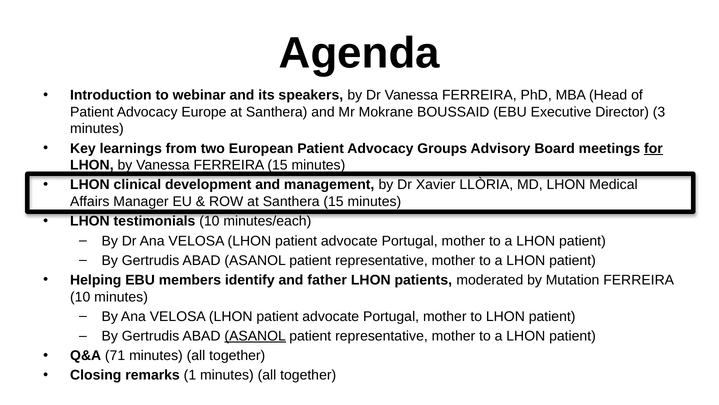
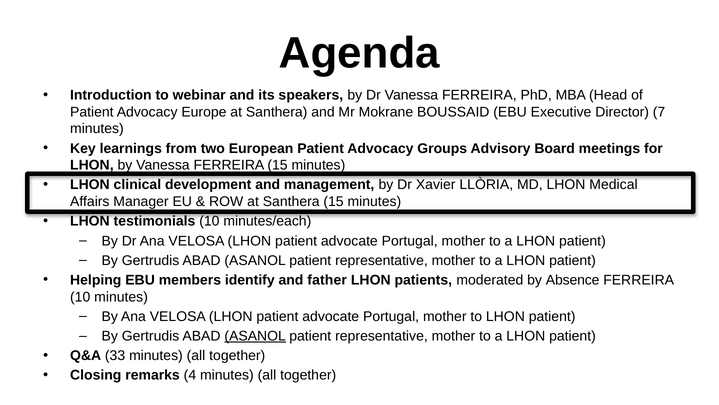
3: 3 -> 7
for underline: present -> none
Mutation: Mutation -> Absence
71: 71 -> 33
1: 1 -> 4
